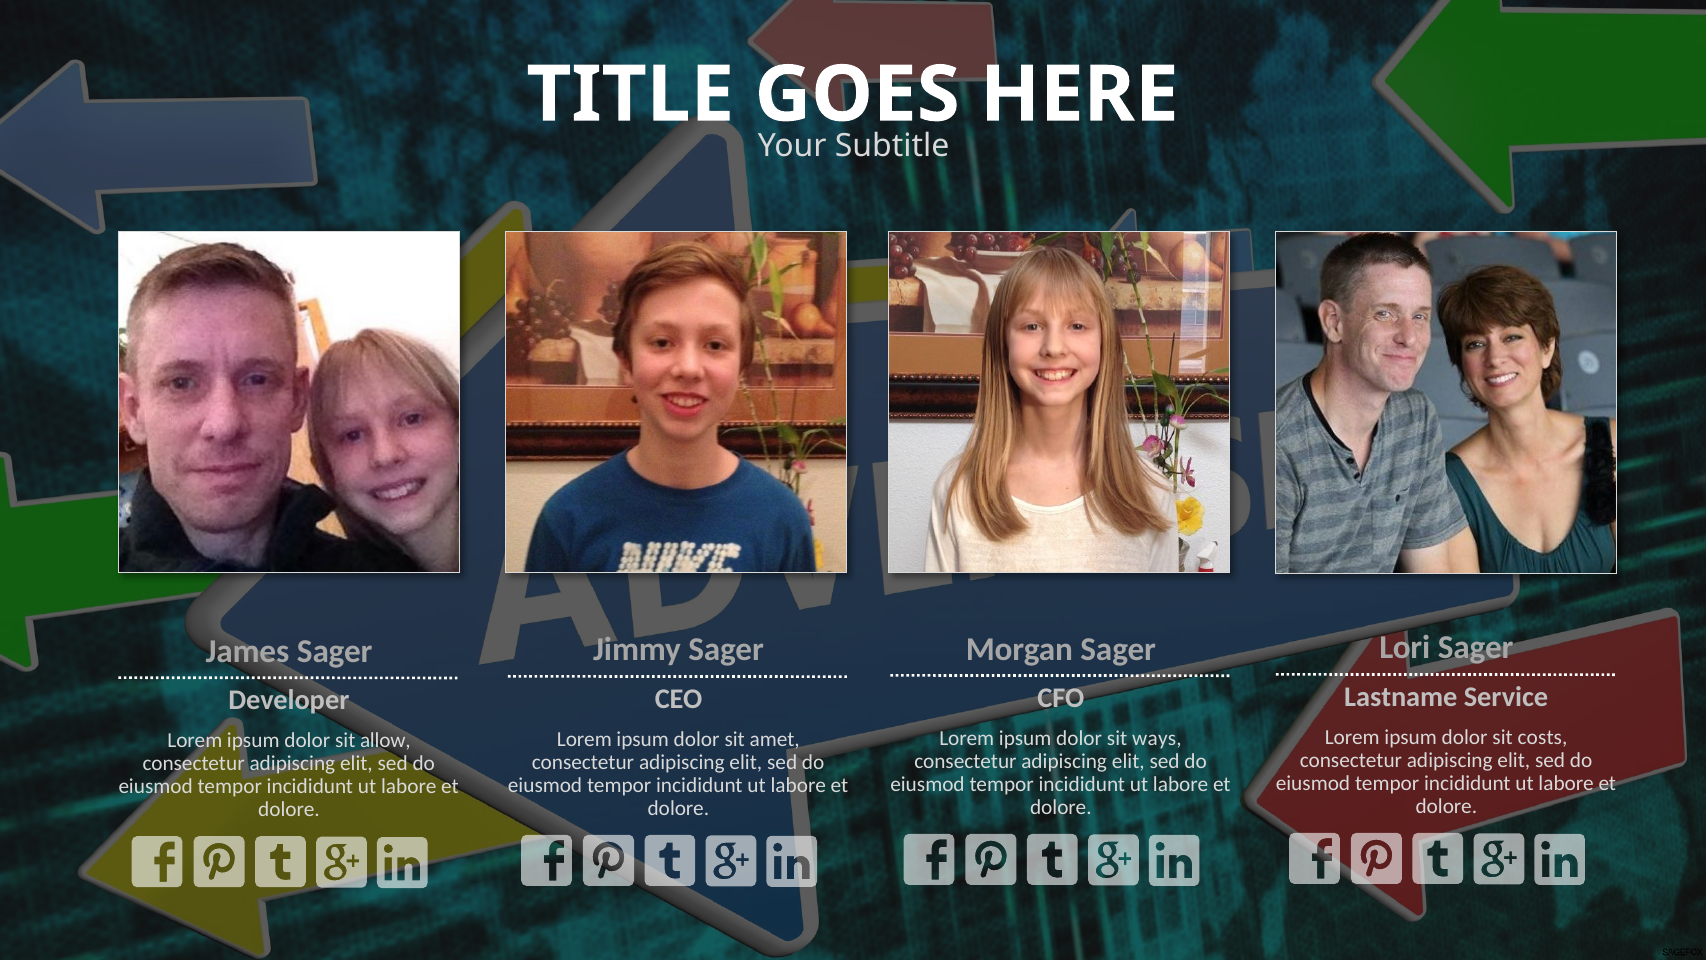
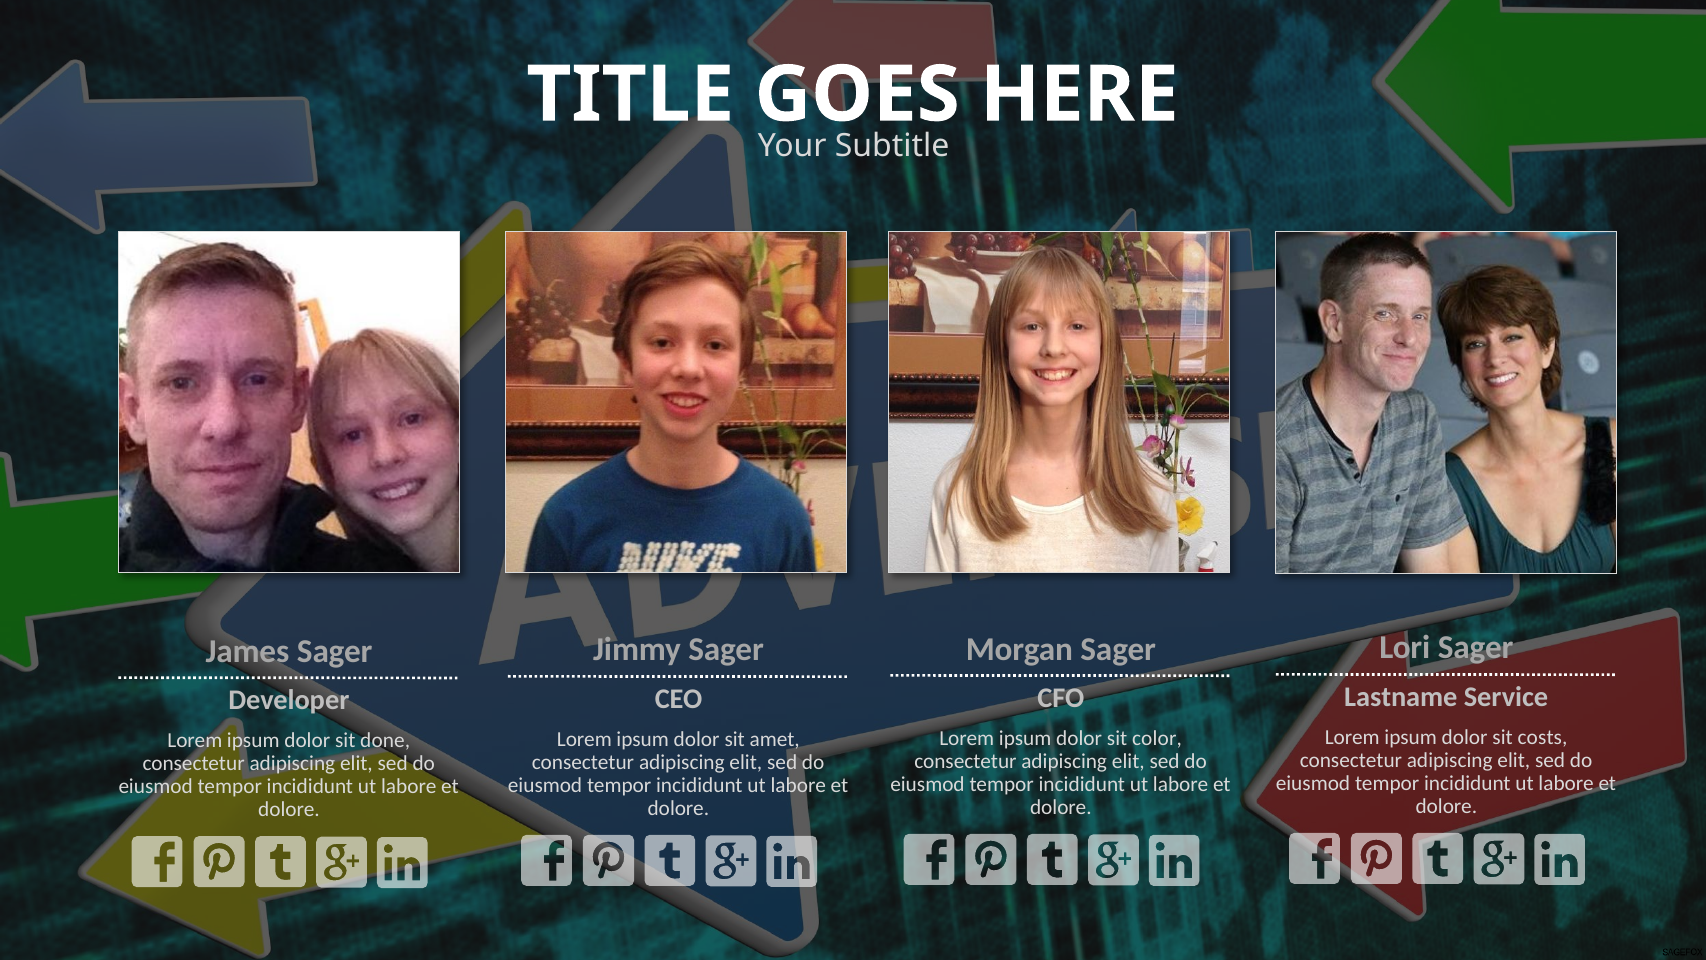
ways: ways -> color
allow: allow -> done
